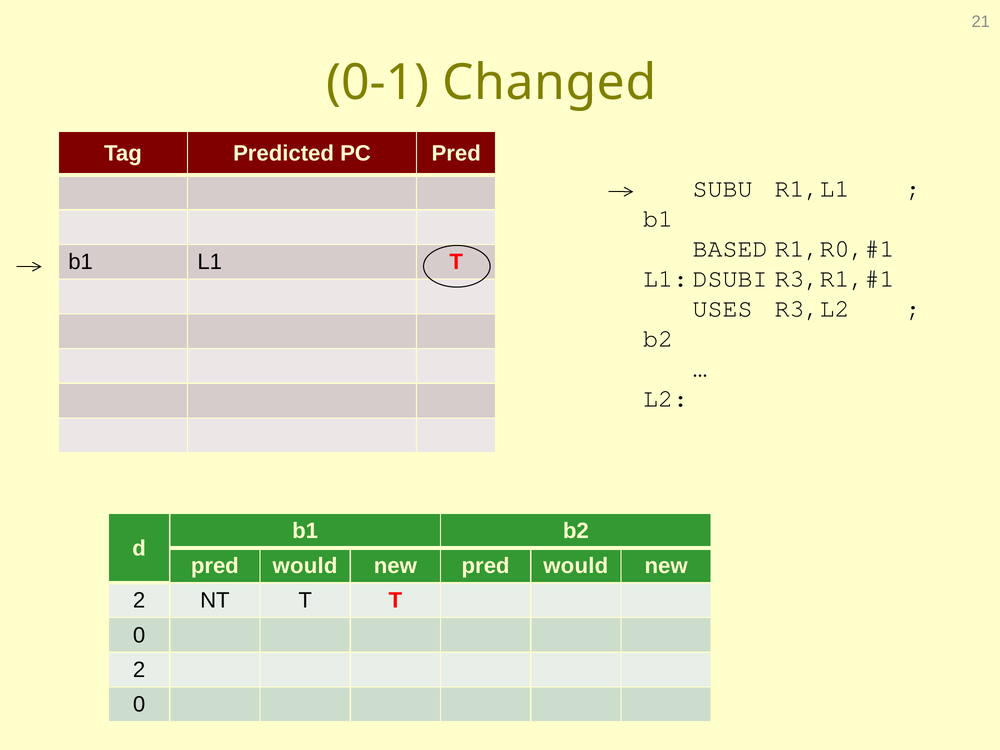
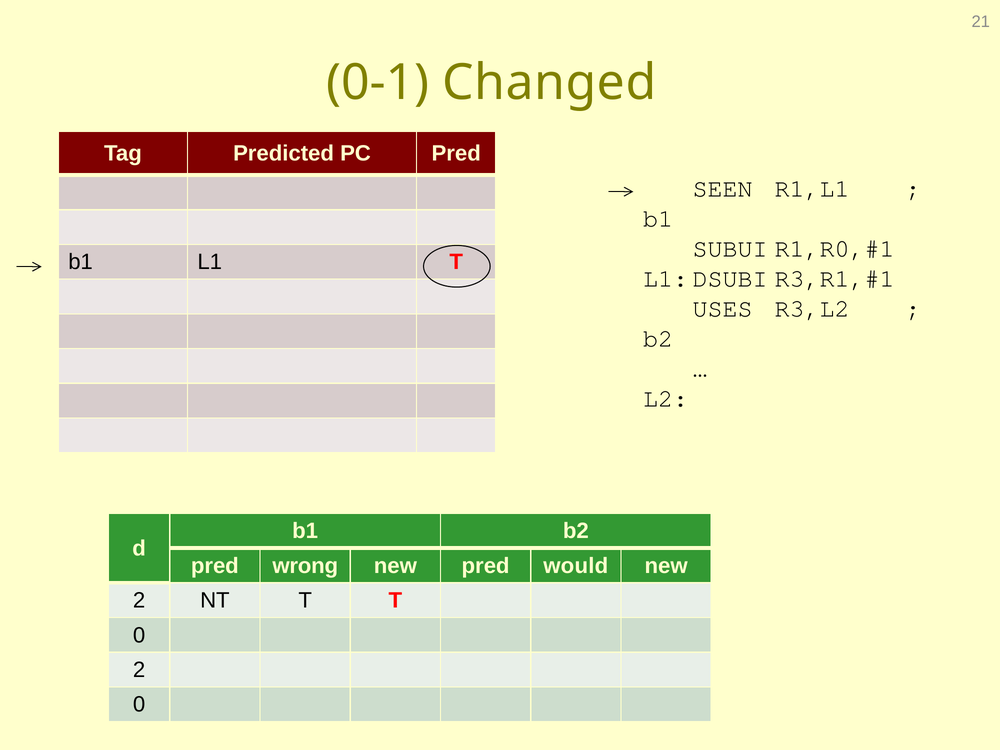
SUBU: SUBU -> SEEN
BASED: BASED -> SUBUI
would at (305, 566): would -> wrong
